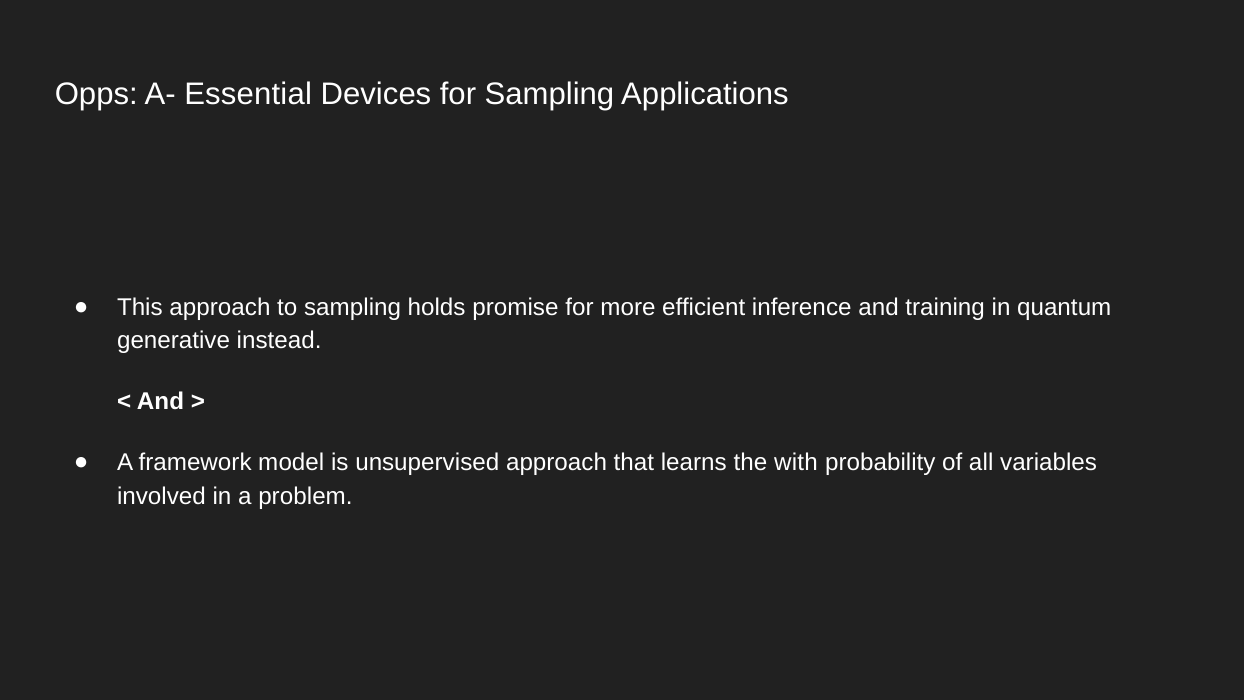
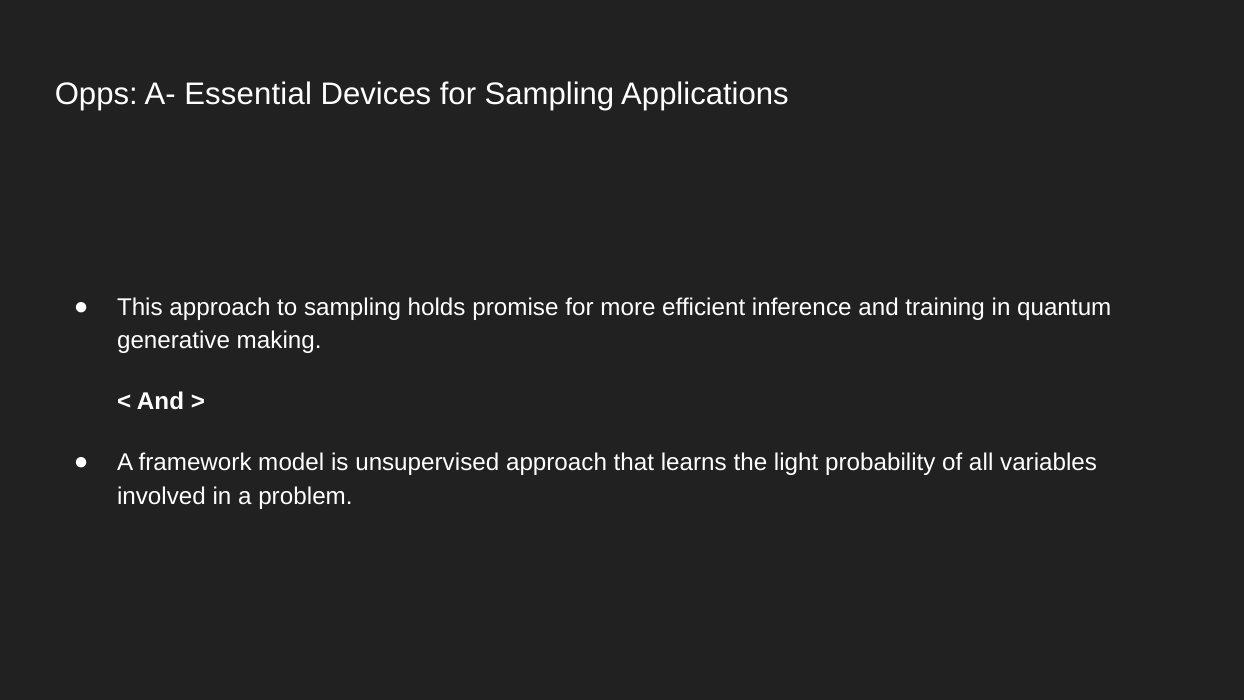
instead: instead -> making
with: with -> light
